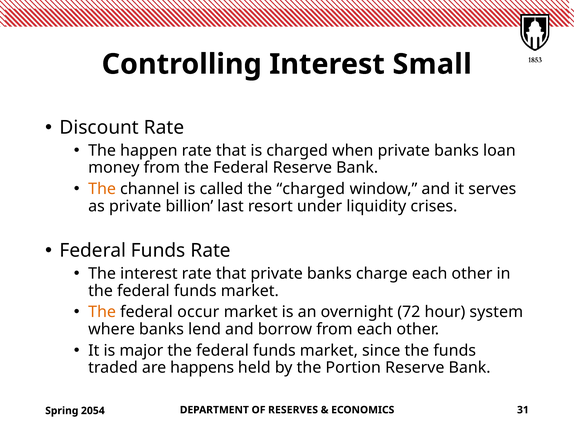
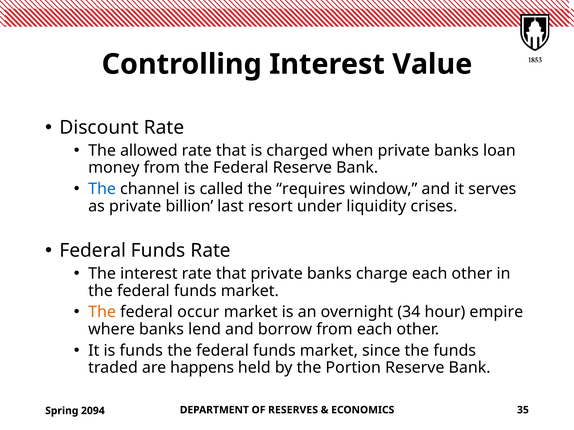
Small: Small -> Value
happen: happen -> allowed
The at (102, 189) colour: orange -> blue
the charged: charged -> requires
72: 72 -> 34
system: system -> empire
is major: major -> funds
31: 31 -> 35
2054: 2054 -> 2094
